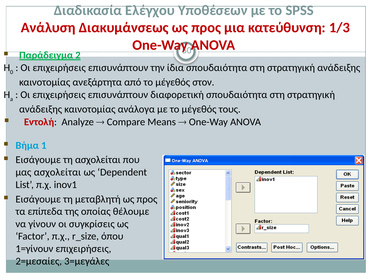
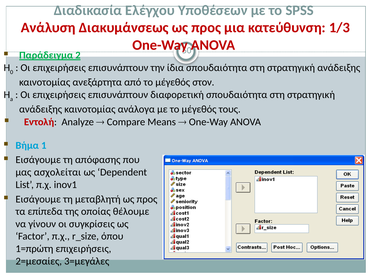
τη ασχολείται: ασχολείται -> απόφασης
1=γίνουν: 1=γίνουν -> 1=πρώτη
